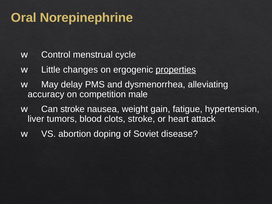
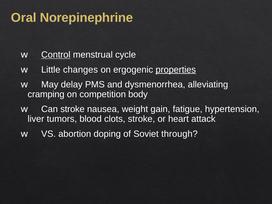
Control underline: none -> present
accuracy: accuracy -> cramping
male: male -> body
disease: disease -> through
